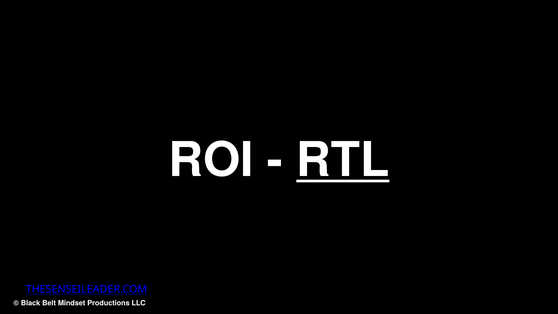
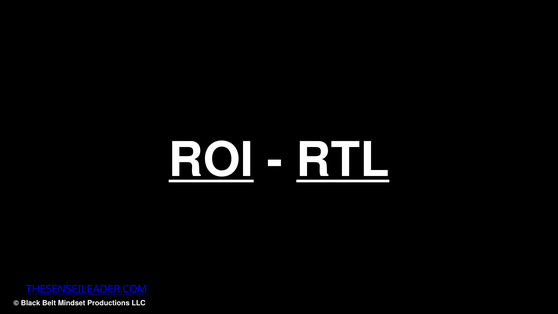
ROI underline: none -> present
